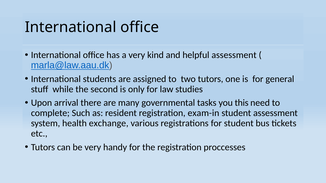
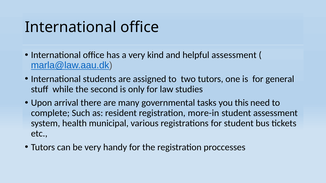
exam-in: exam-in -> more-in
exchange: exchange -> municipal
